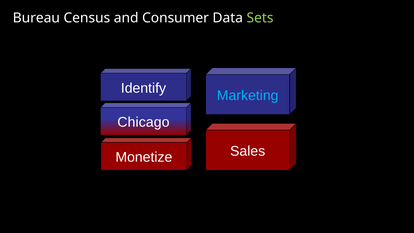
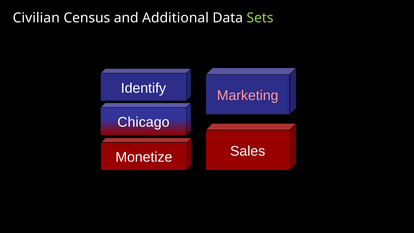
Bureau: Bureau -> Civilian
Consumer: Consumer -> Additional
Marketing colour: light blue -> pink
